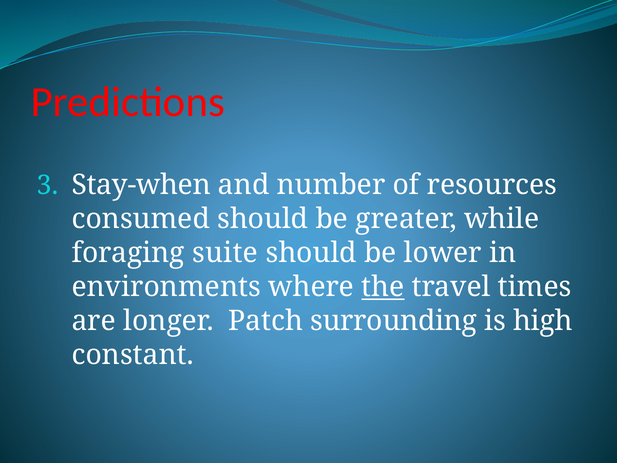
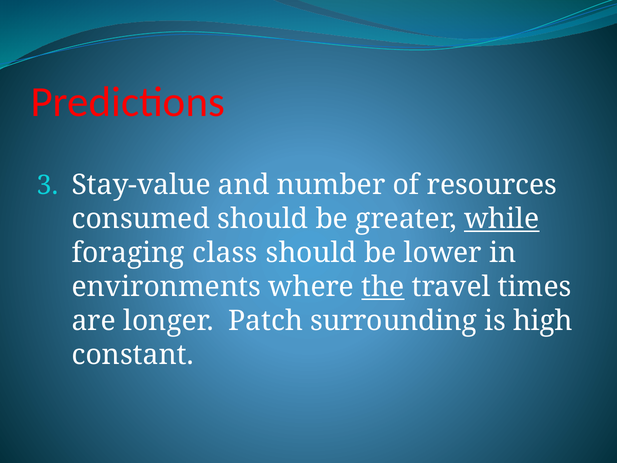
Stay-when: Stay-when -> Stay-value
while underline: none -> present
suite: suite -> class
